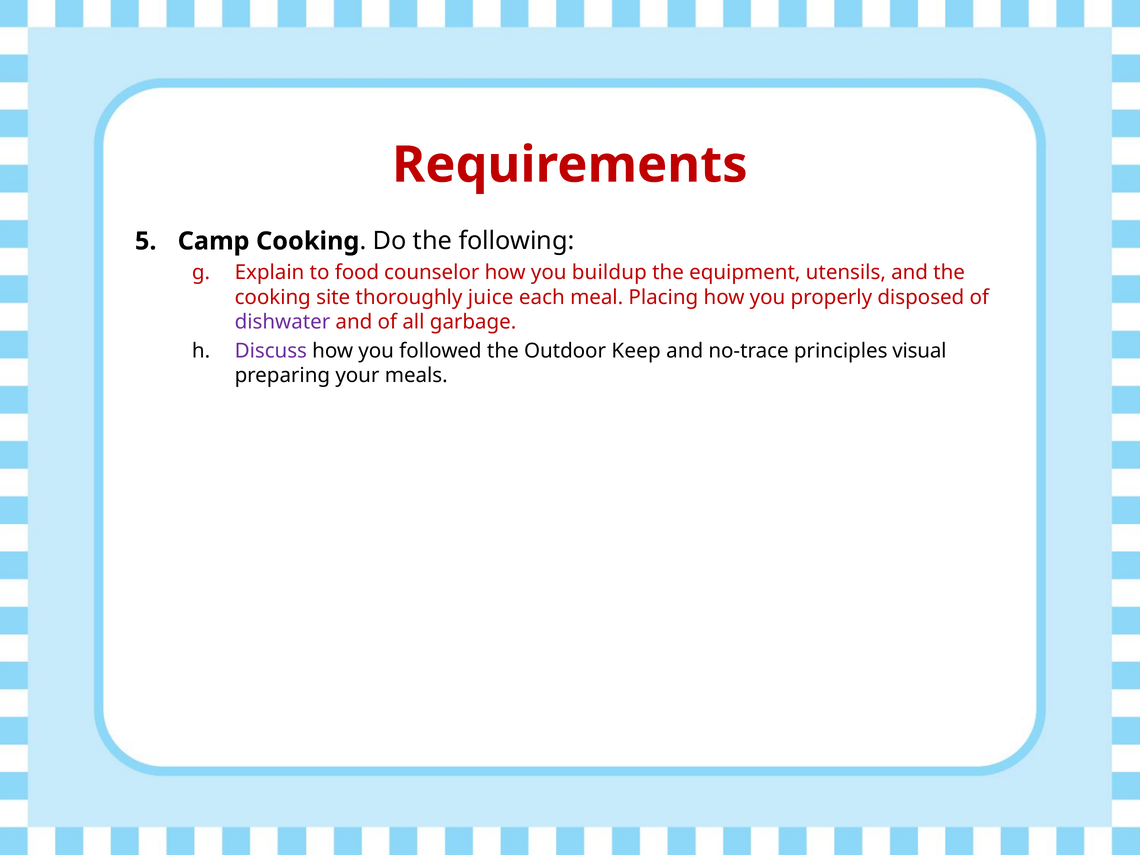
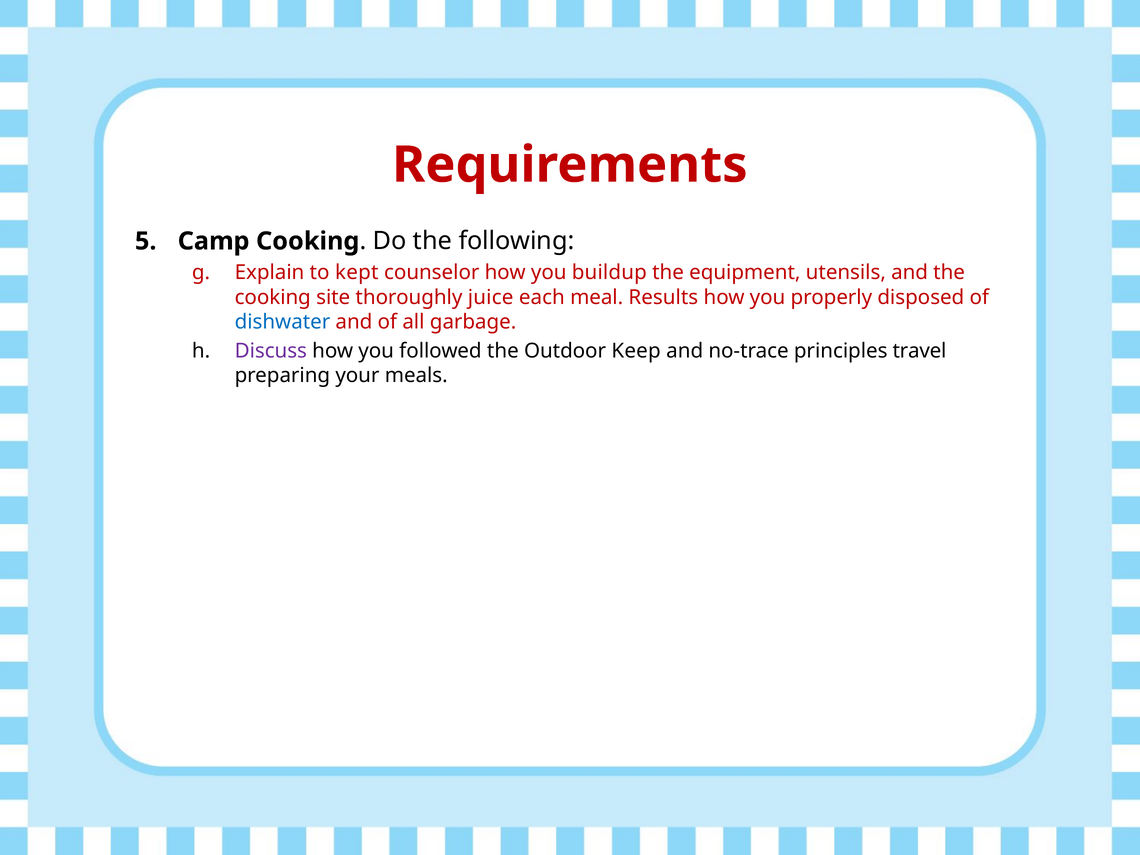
food: food -> kept
Placing: Placing -> Results
dishwater colour: purple -> blue
visual: visual -> travel
